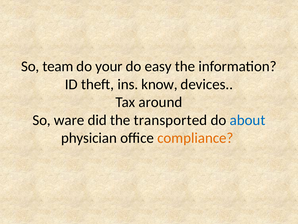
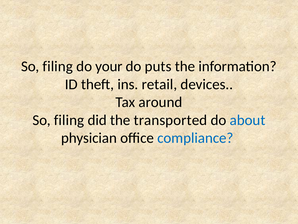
team at (58, 66): team -> filing
easy: easy -> puts
know: know -> retail
ware at (69, 120): ware -> filing
compliance colour: orange -> blue
